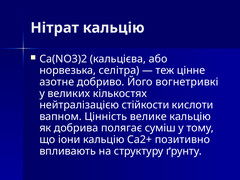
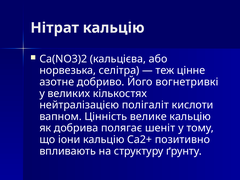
стійкости: стійкости -> полігаліт
суміш: суміш -> шеніт
